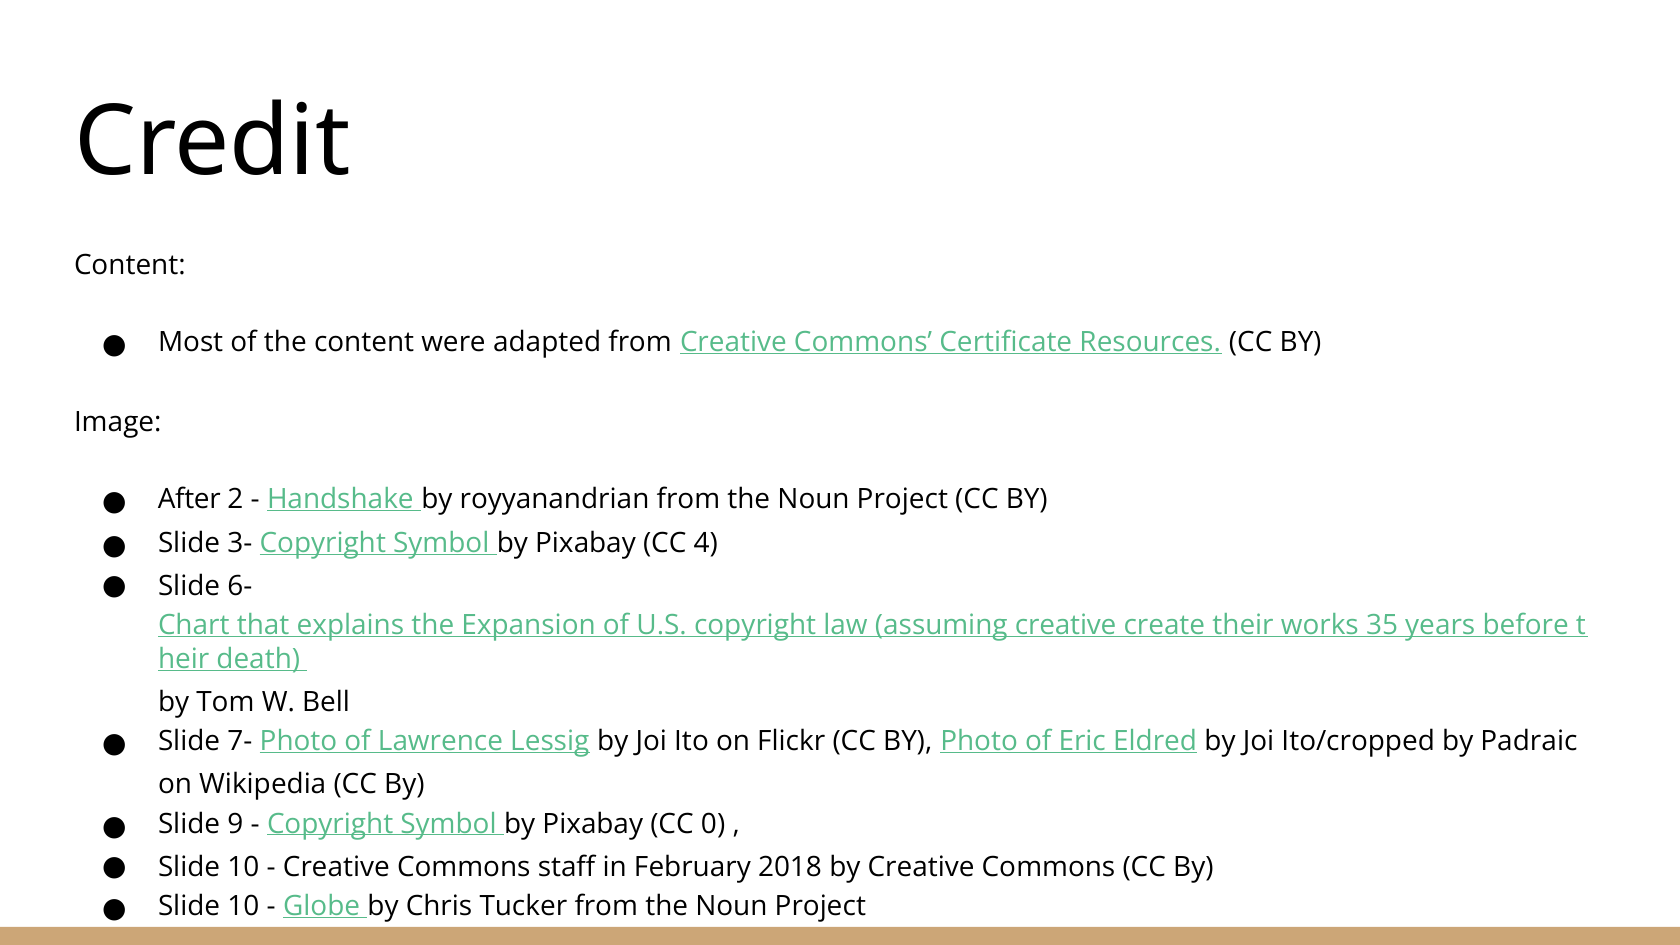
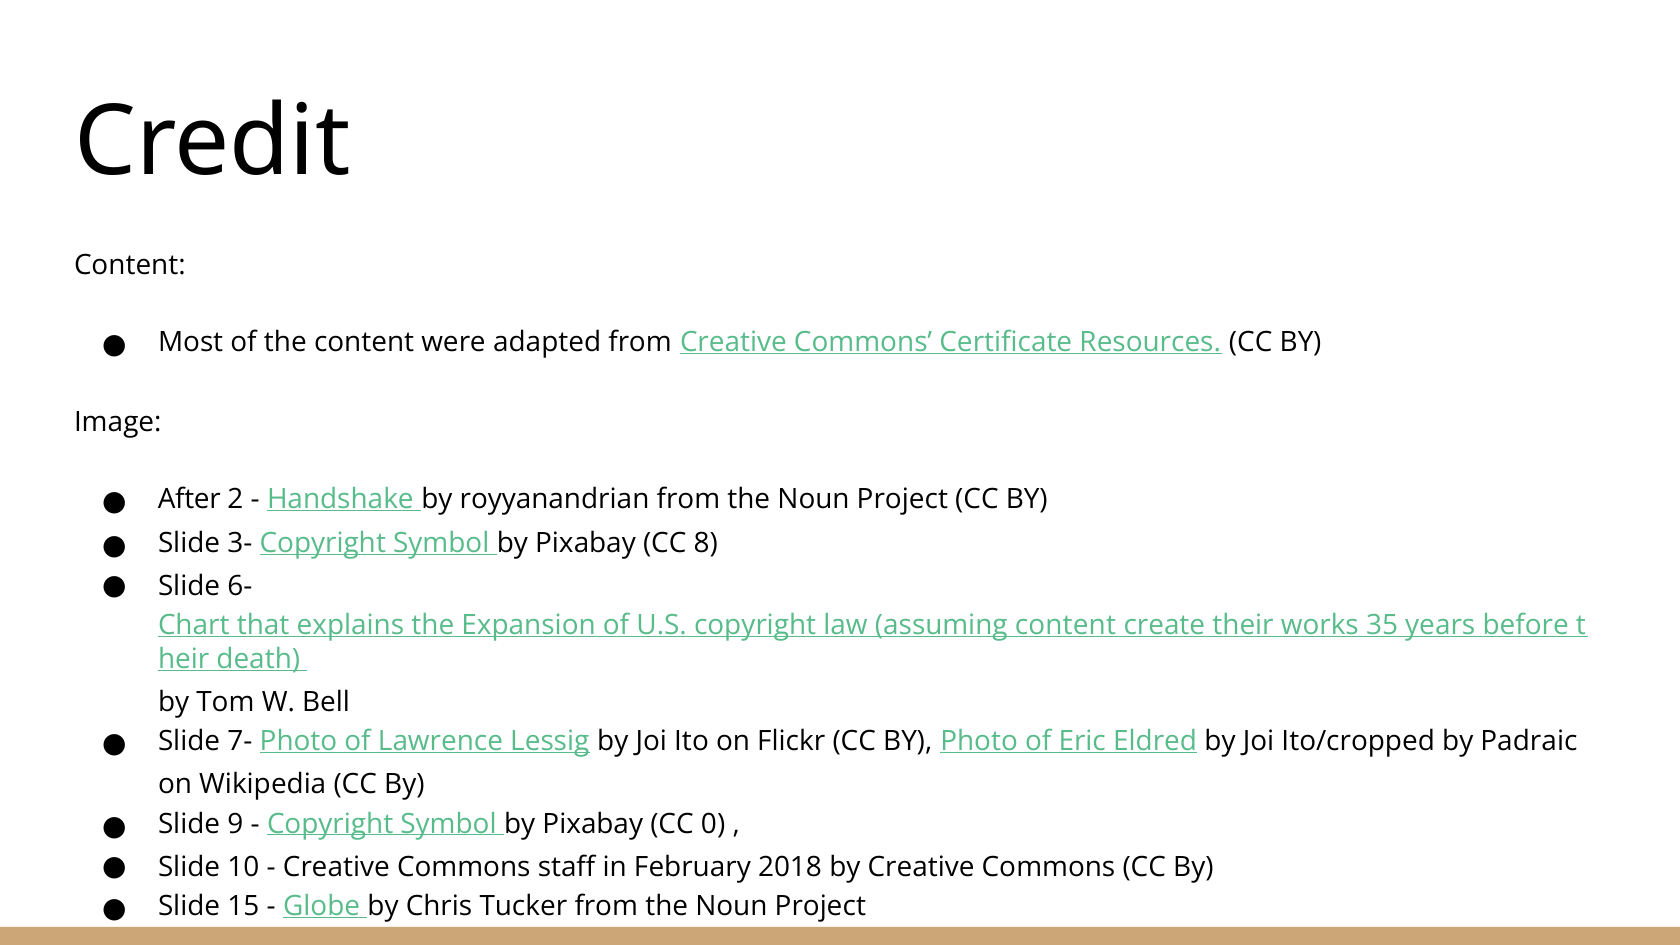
4: 4 -> 8
assuming creative: creative -> content
10 at (243, 906): 10 -> 15
